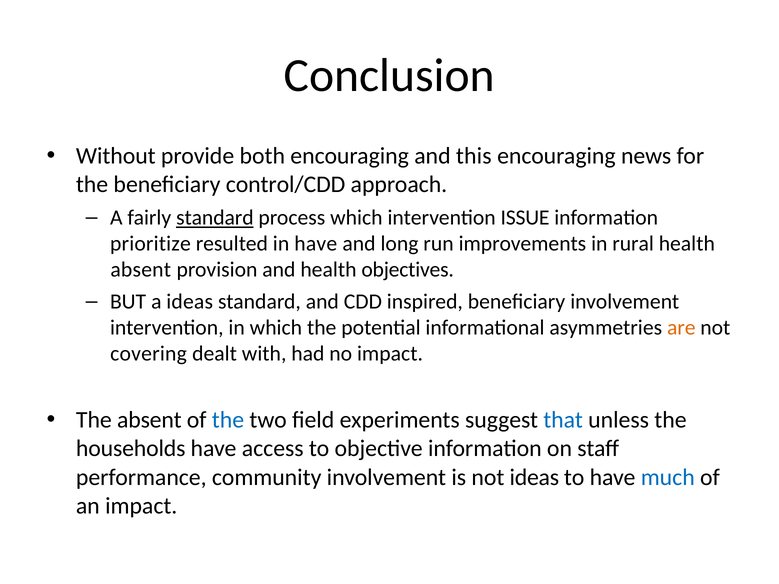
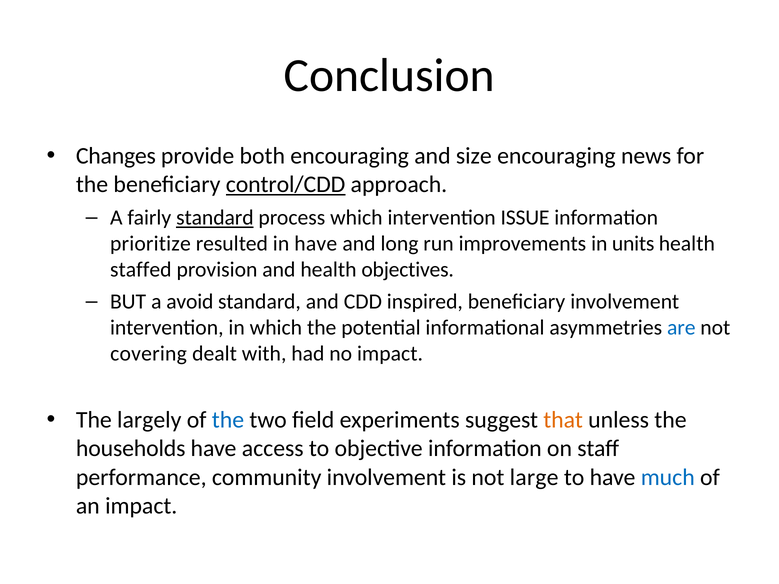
Without: Without -> Changes
this: this -> size
control/CDD underline: none -> present
rural: rural -> units
absent at (141, 270): absent -> staffed
a ideas: ideas -> avoid
are colour: orange -> blue
The absent: absent -> largely
that colour: blue -> orange
not ideas: ideas -> large
